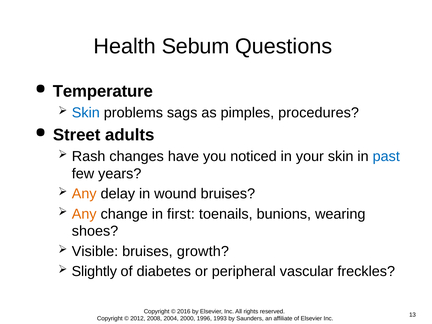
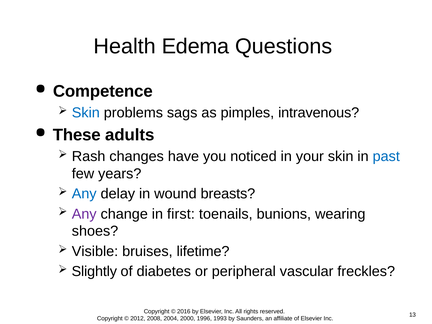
Sebum: Sebum -> Edema
Temperature: Temperature -> Competence
procedures: procedures -> intravenous
Street: Street -> These
Any at (84, 194) colour: orange -> blue
wound bruises: bruises -> breasts
Any at (84, 214) colour: orange -> purple
growth: growth -> lifetime
